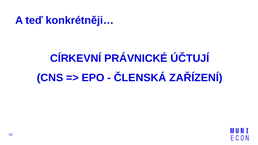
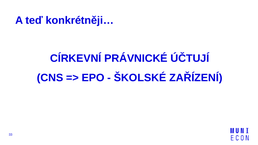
ČLENSKÁ: ČLENSKÁ -> ŠKOLSKÉ
